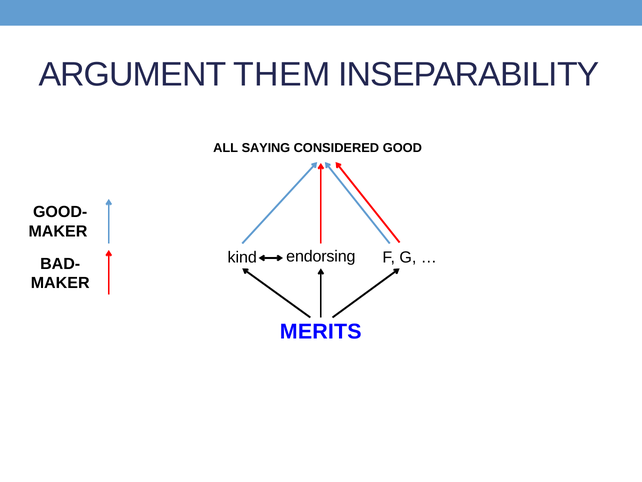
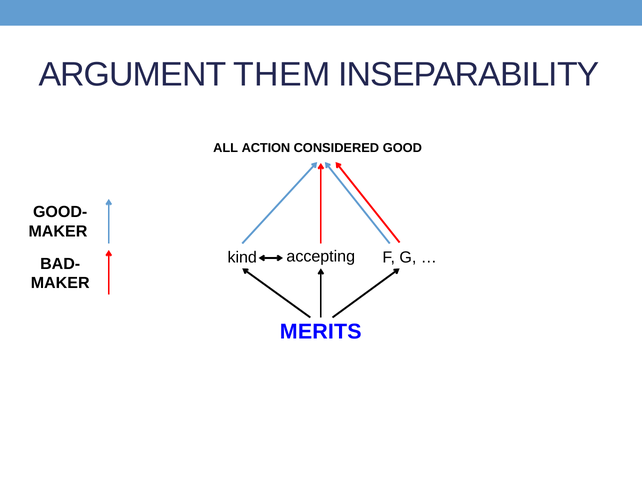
SAYING: SAYING -> ACTION
endorsing: endorsing -> accepting
